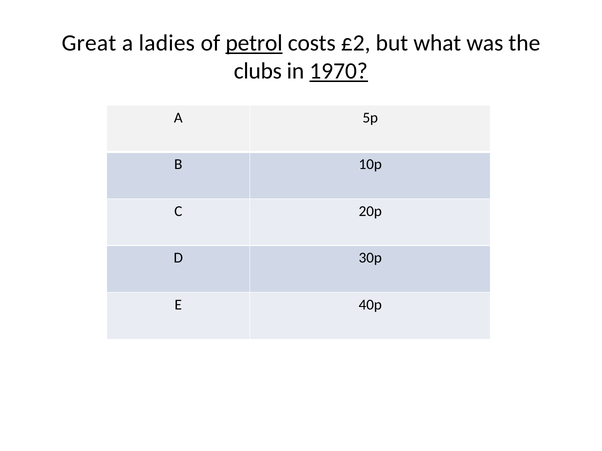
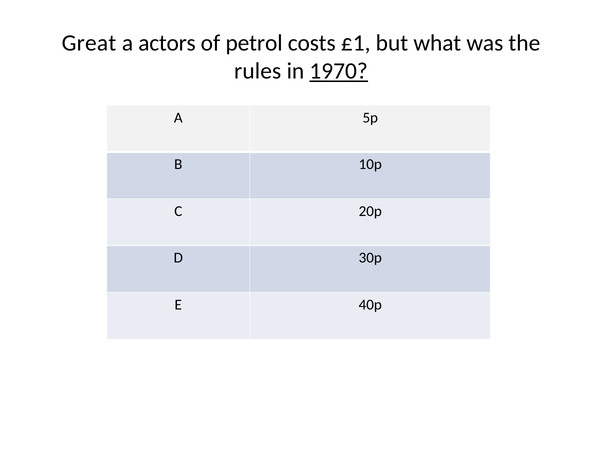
ladies: ladies -> actors
petrol underline: present -> none
£2: £2 -> £1
clubs: clubs -> rules
